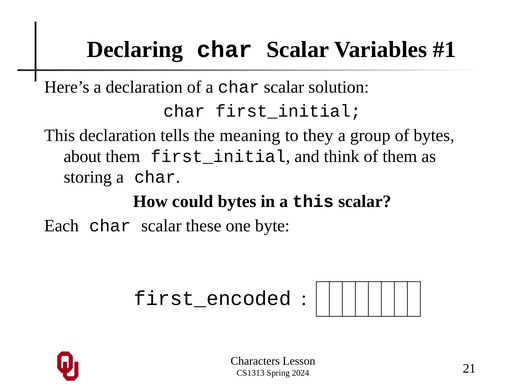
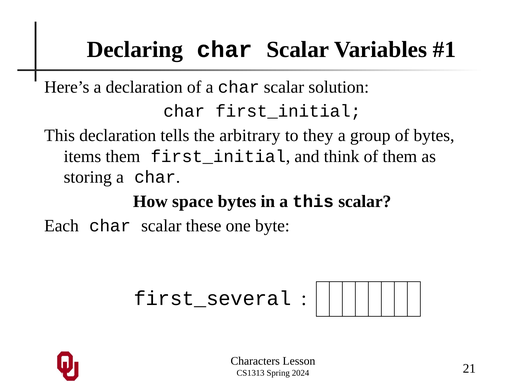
meaning: meaning -> arbitrary
about: about -> items
could: could -> space
first_encoded: first_encoded -> first_several
